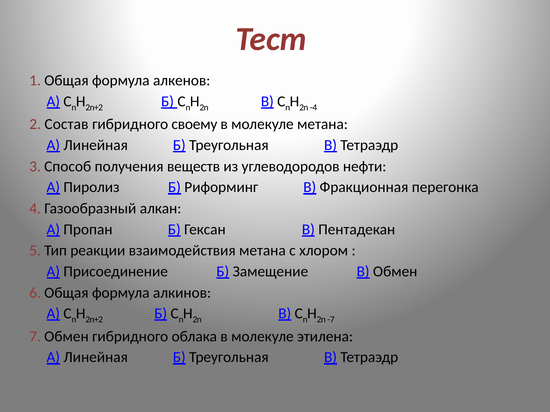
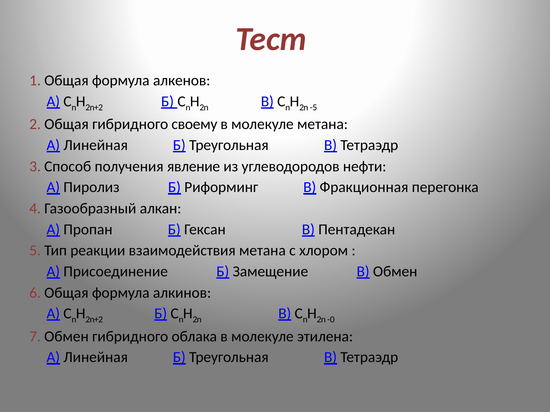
-4: -4 -> -5
2 Состав: Состав -> Общая
веществ: веществ -> явление
-7: -7 -> -0
